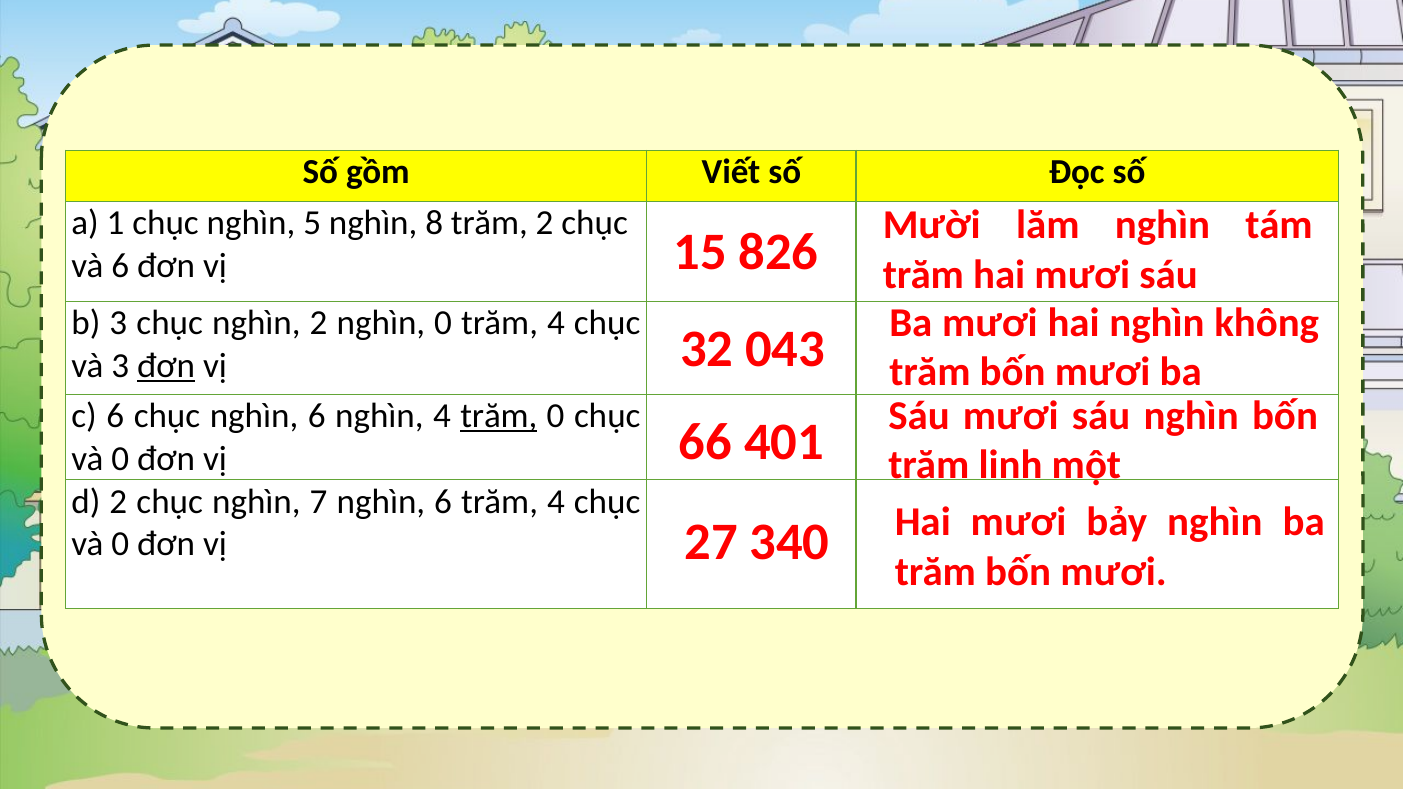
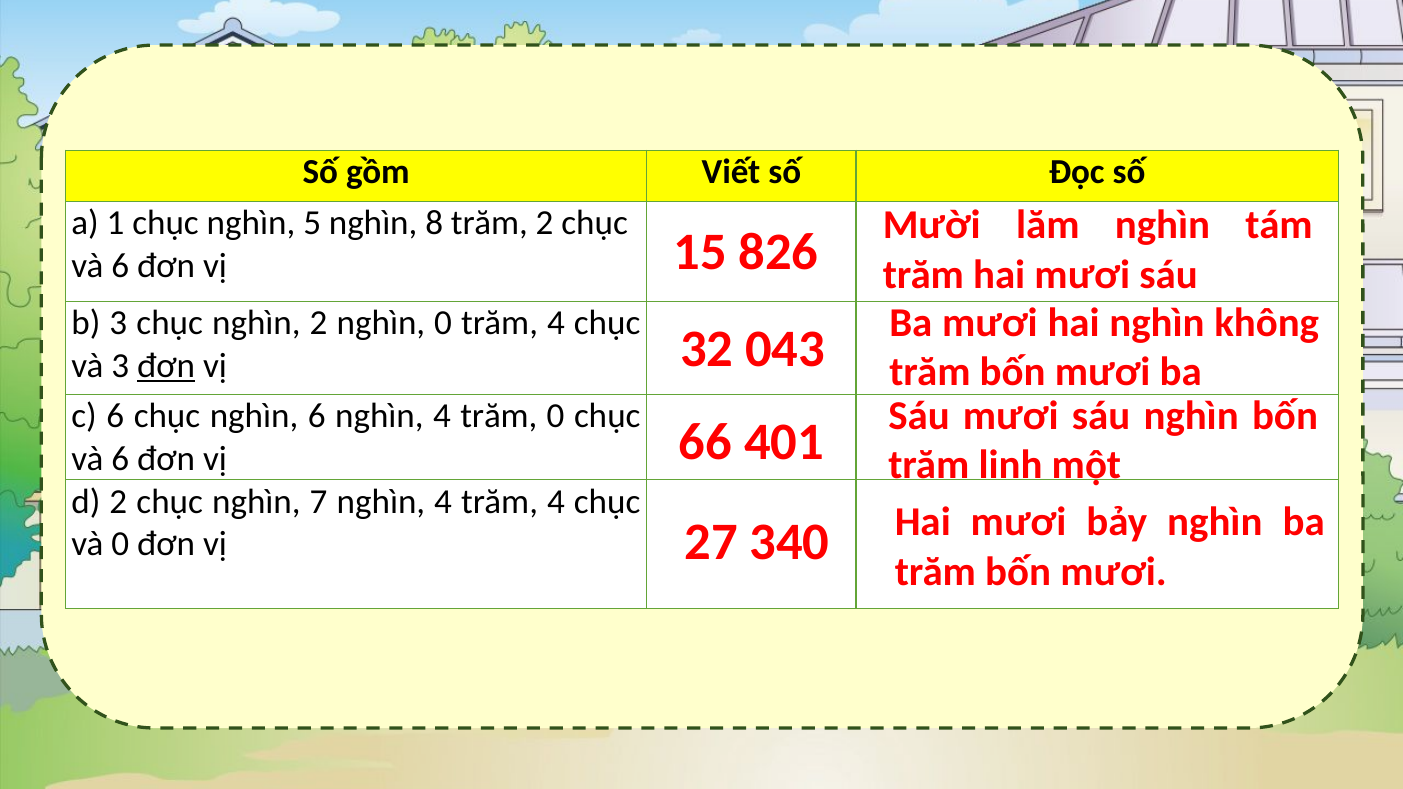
trăm at (499, 416) underline: present -> none
0 at (120, 459): 0 -> 6
7 nghìn 6: 6 -> 4
